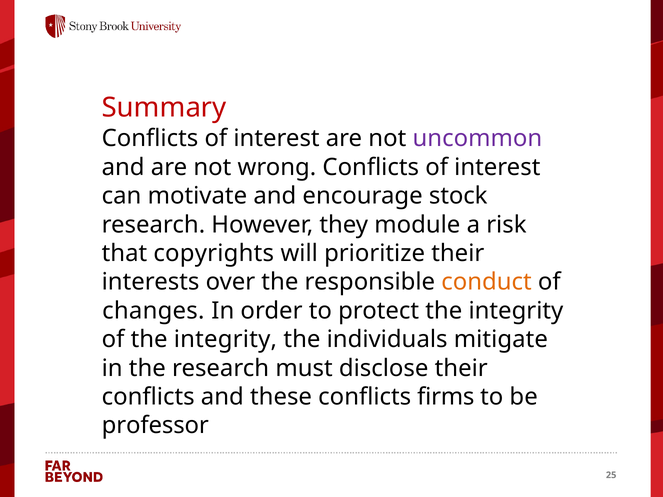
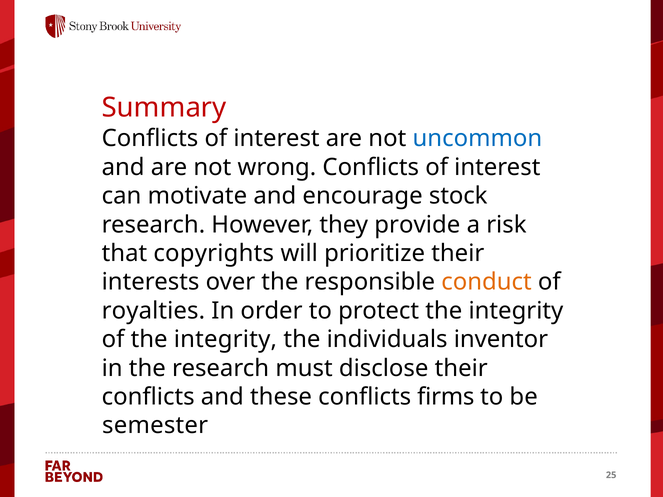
uncommon colour: purple -> blue
module: module -> provide
changes: changes -> royalties
mitigate: mitigate -> inventor
professor: professor -> semester
